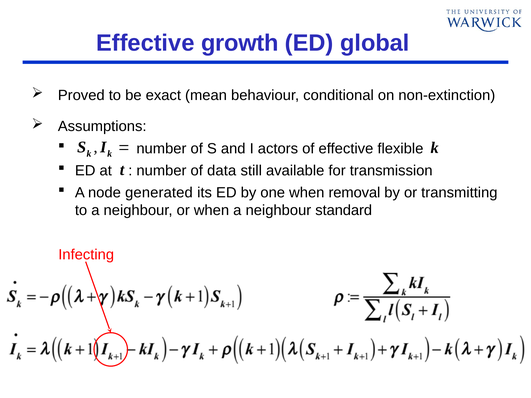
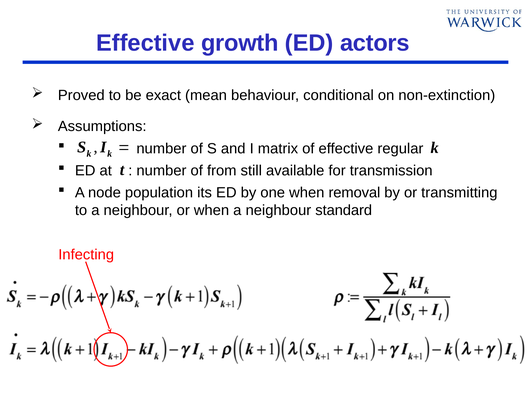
global: global -> actors
actors: actors -> matrix
flexible: flexible -> regular
data: data -> from
generated: generated -> population
